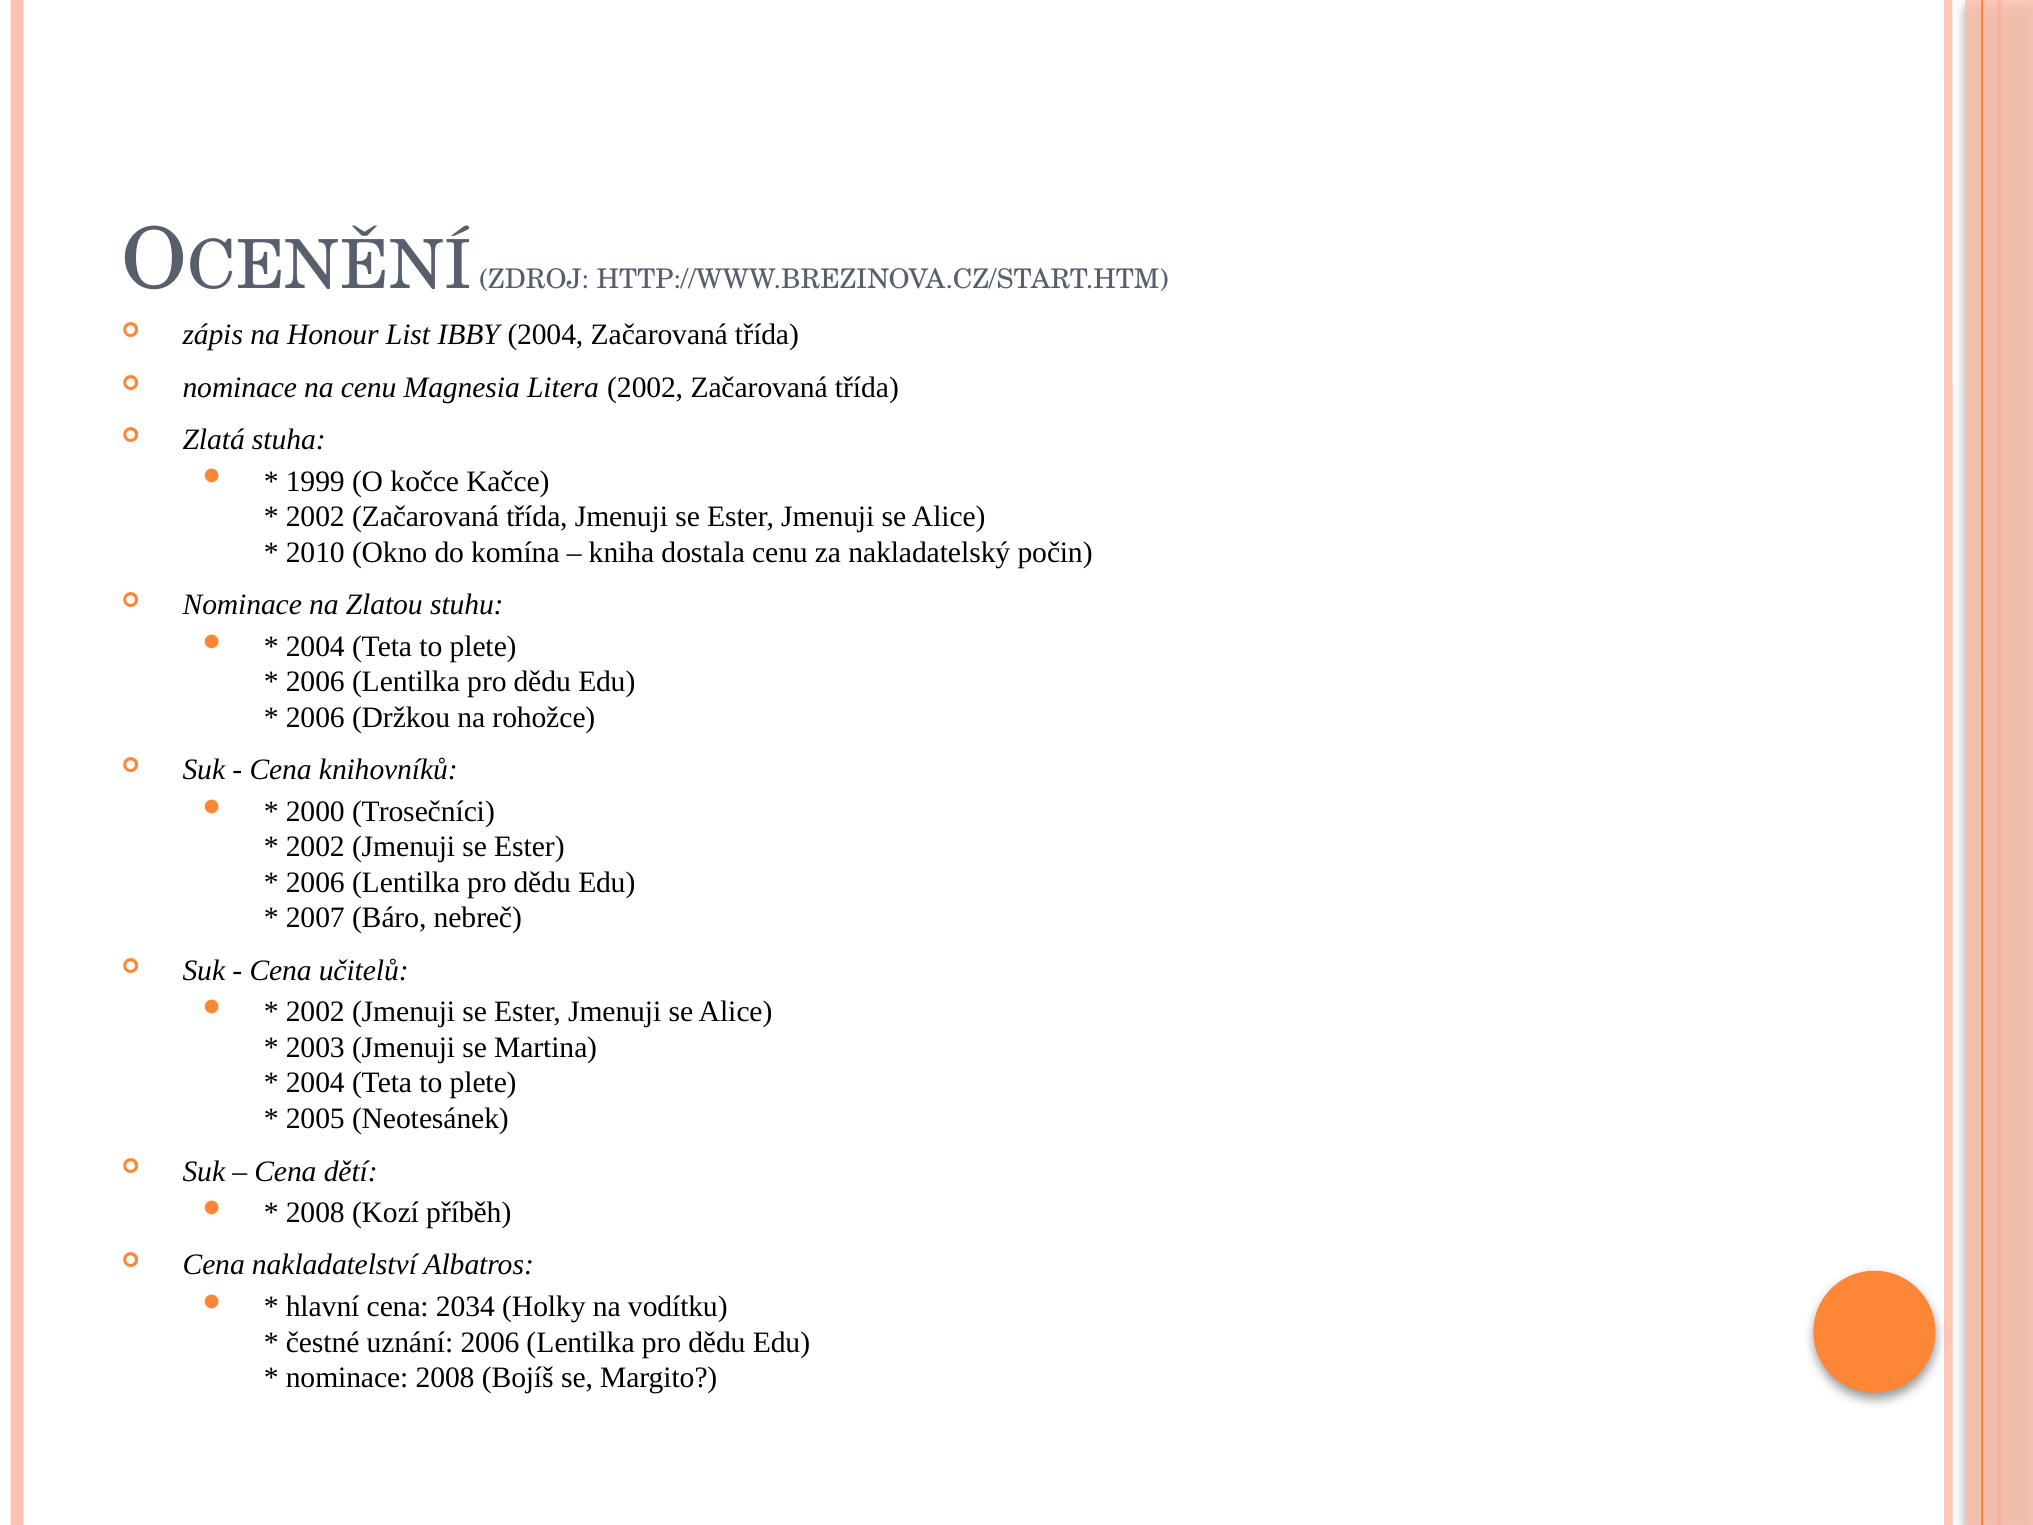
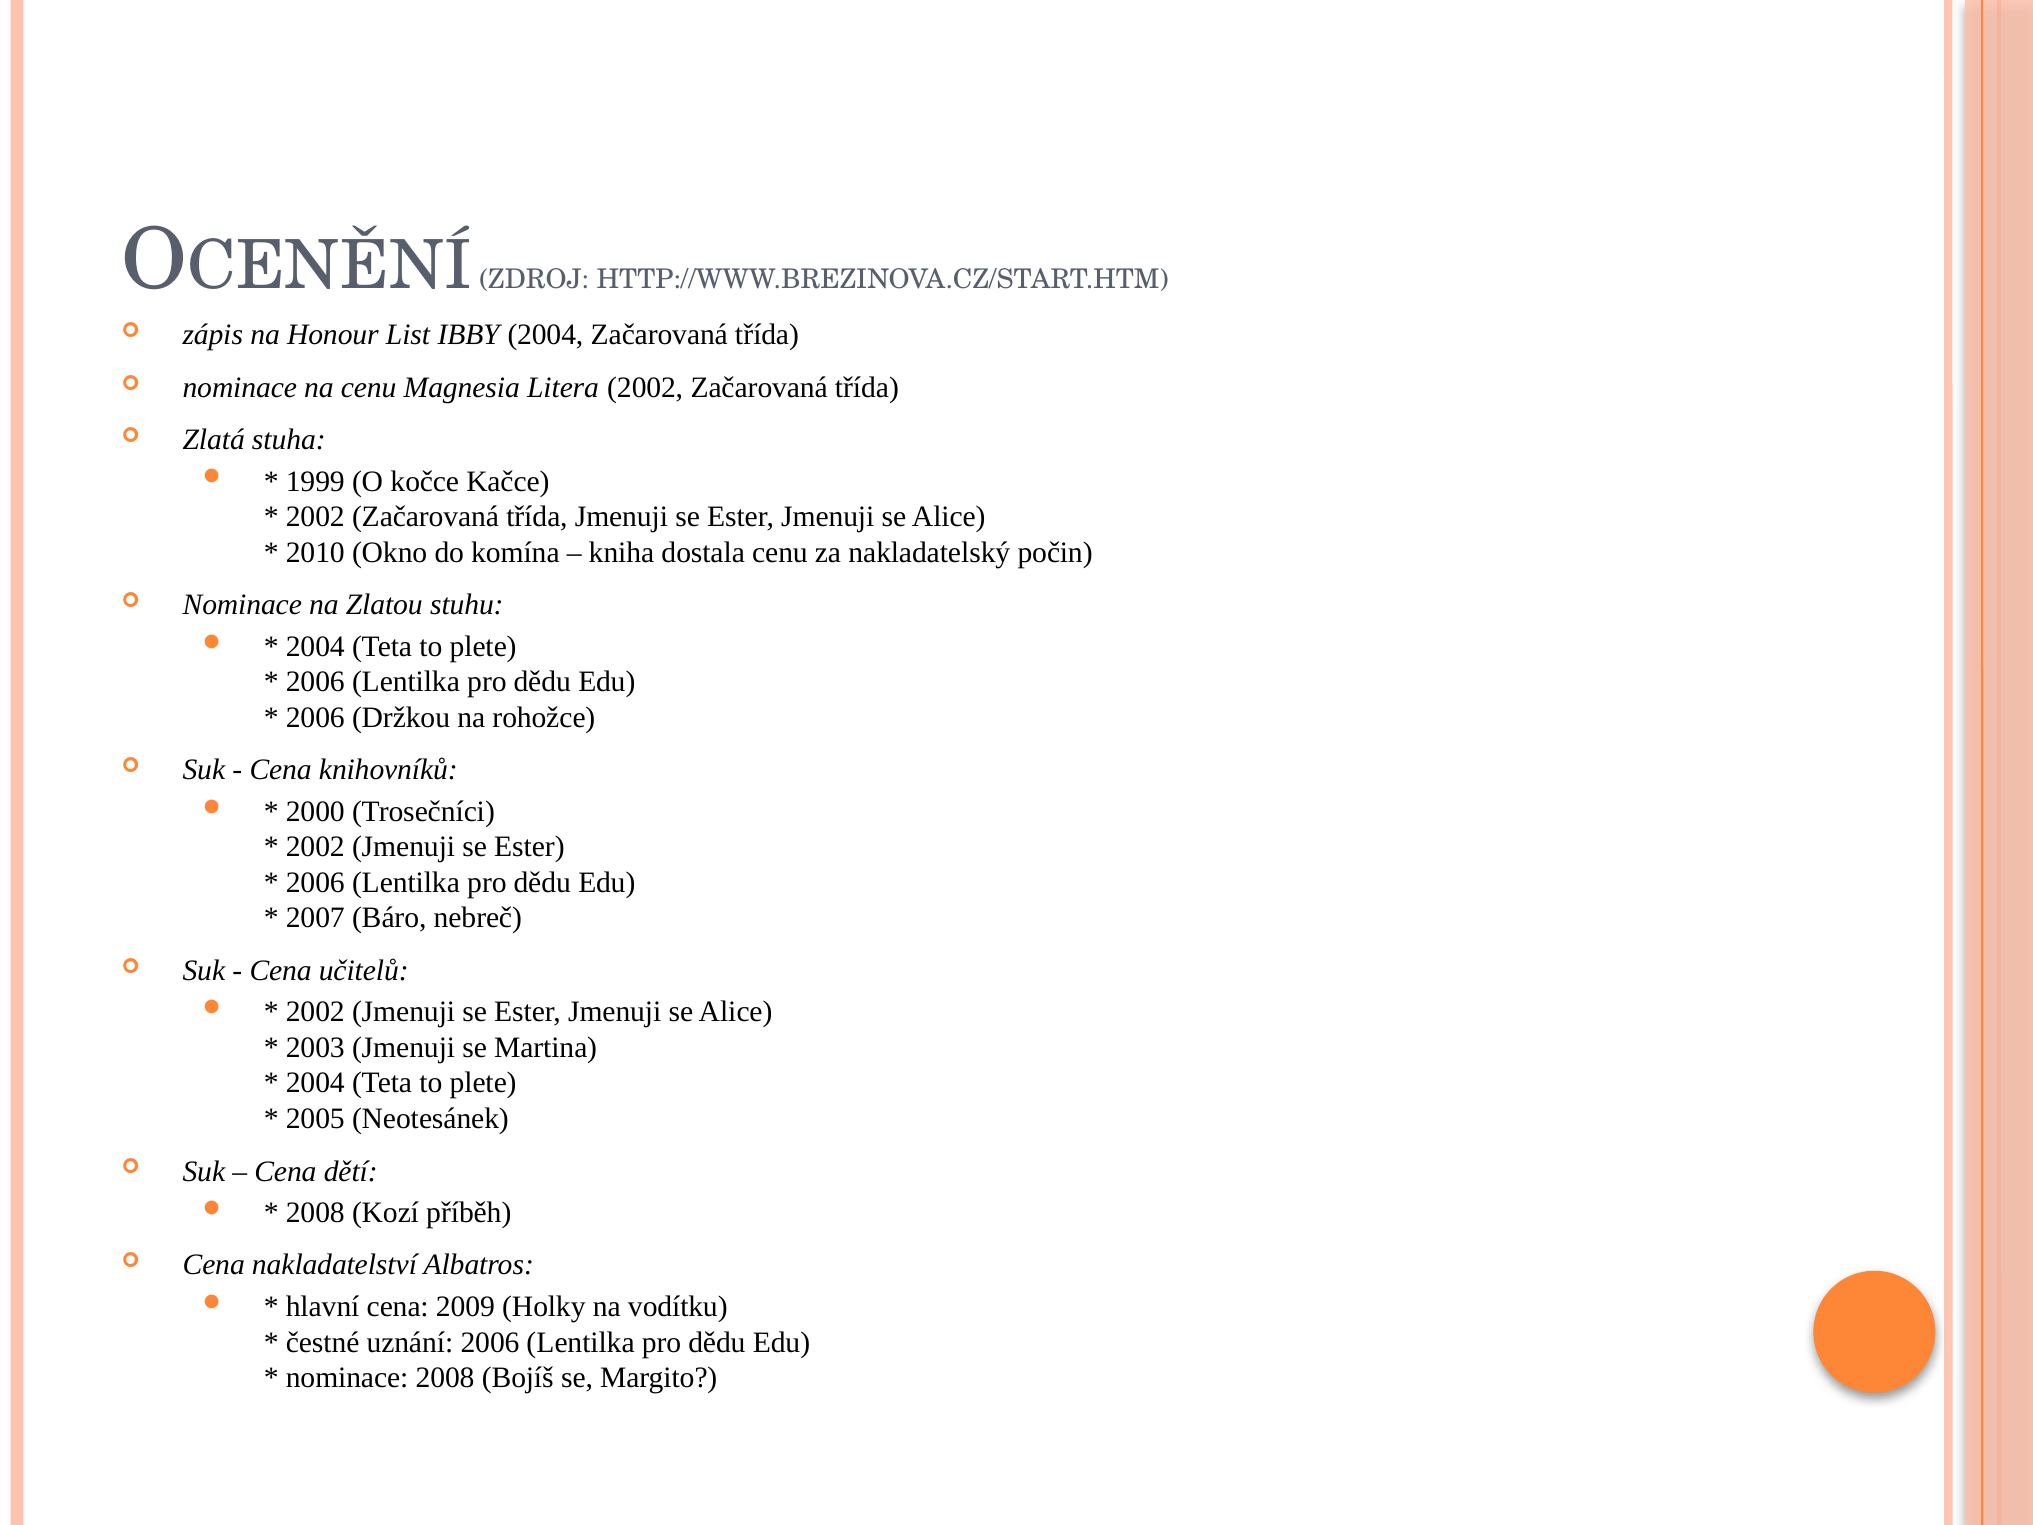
2034: 2034 -> 2009
